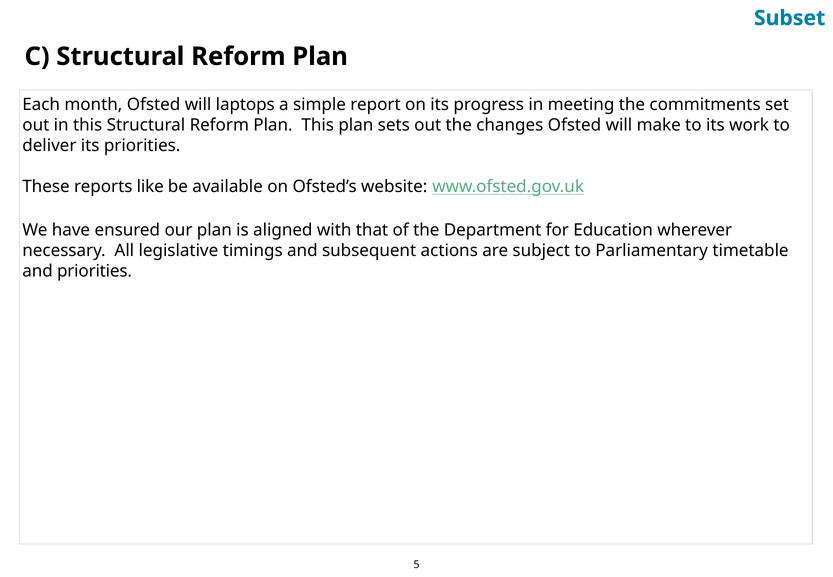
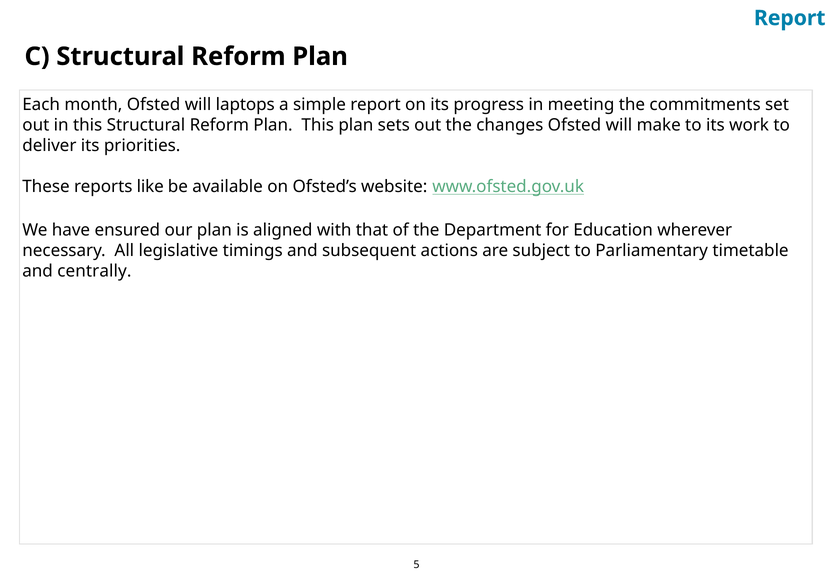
Subset at (790, 18): Subset -> Report
and priorities: priorities -> centrally
